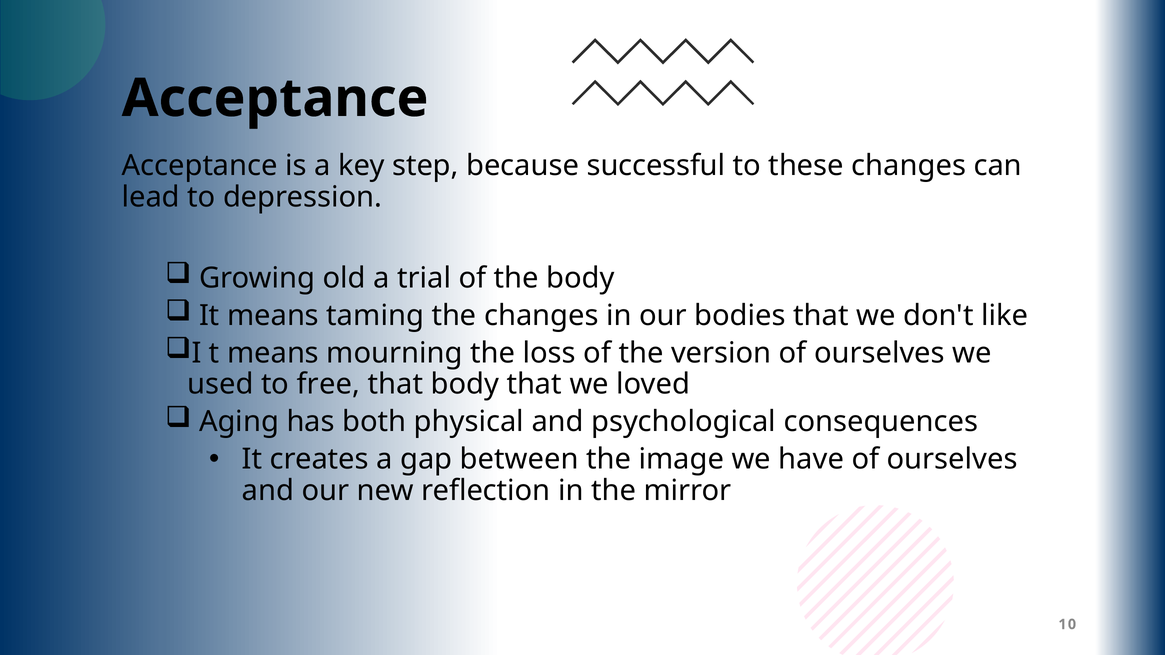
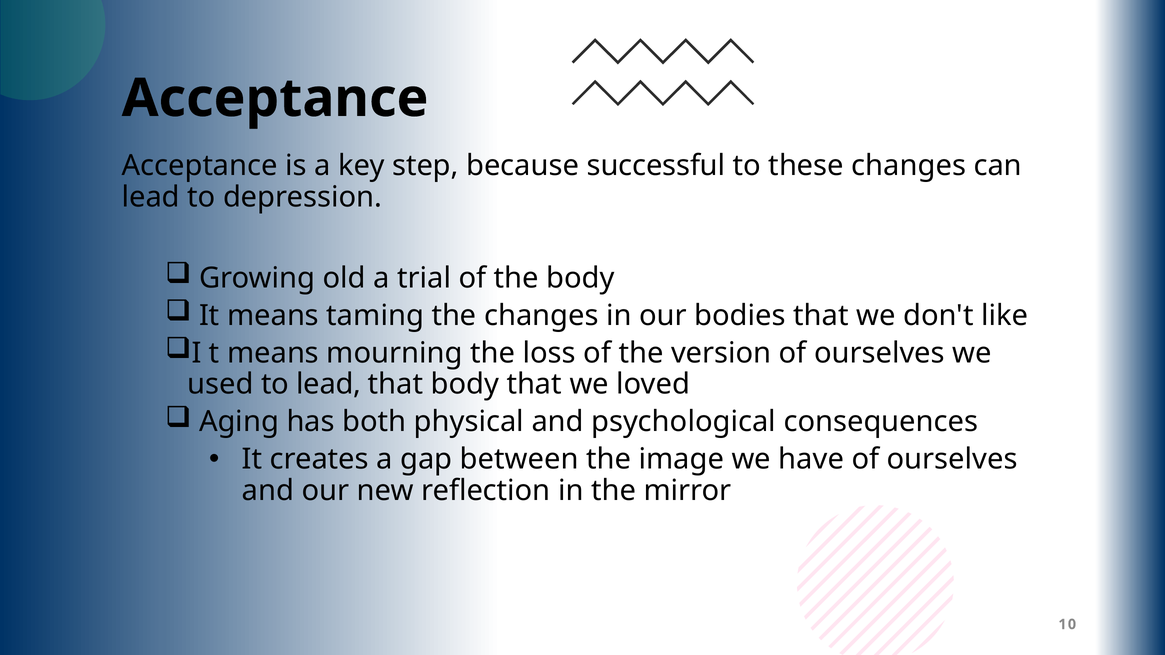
to free: free -> lead
